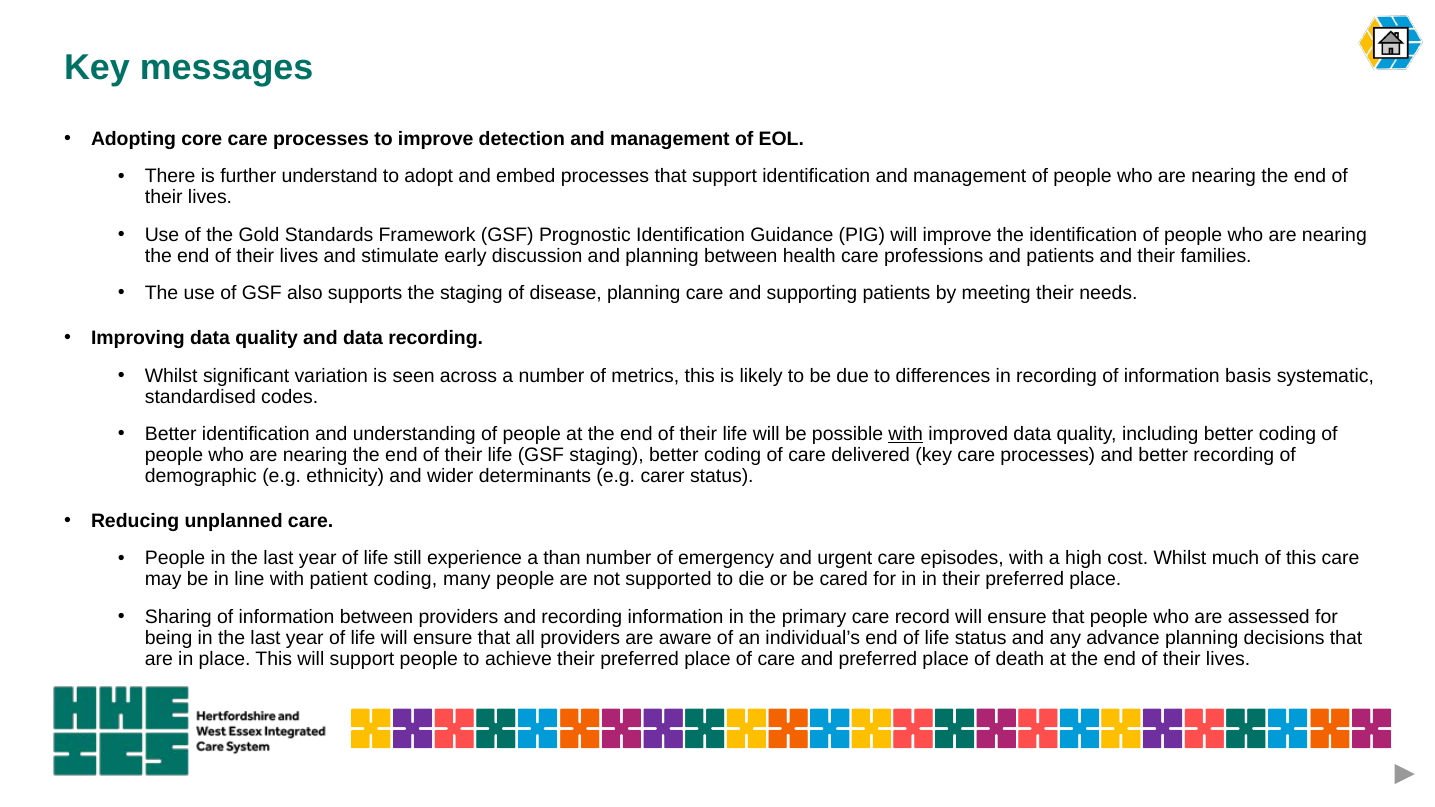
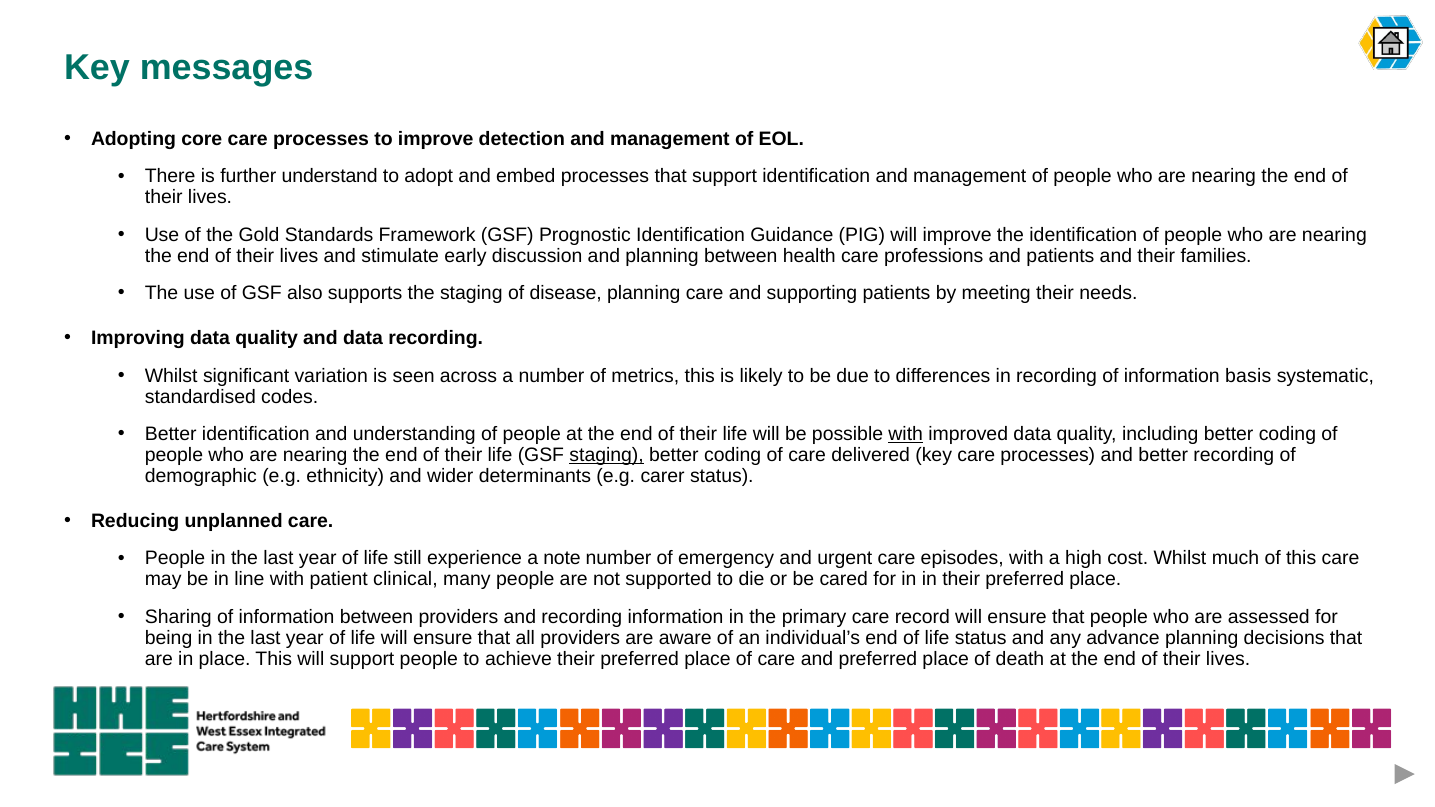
staging at (607, 455) underline: none -> present
than: than -> note
patient coding: coding -> clinical
